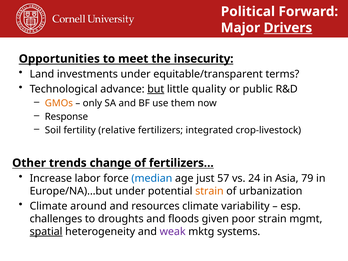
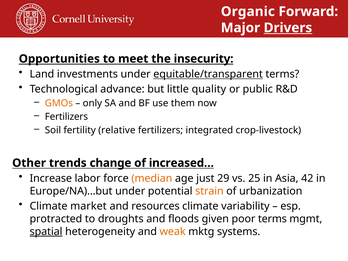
Political: Political -> Organic
equitable/transparent underline: none -> present
but underline: present -> none
Response at (66, 117): Response -> Fertilizers
fertilizers…: fertilizers… -> increased…
median colour: blue -> orange
57: 57 -> 29
24: 24 -> 25
79: 79 -> 42
around: around -> market
challenges: challenges -> protracted
poor strain: strain -> terms
weak colour: purple -> orange
